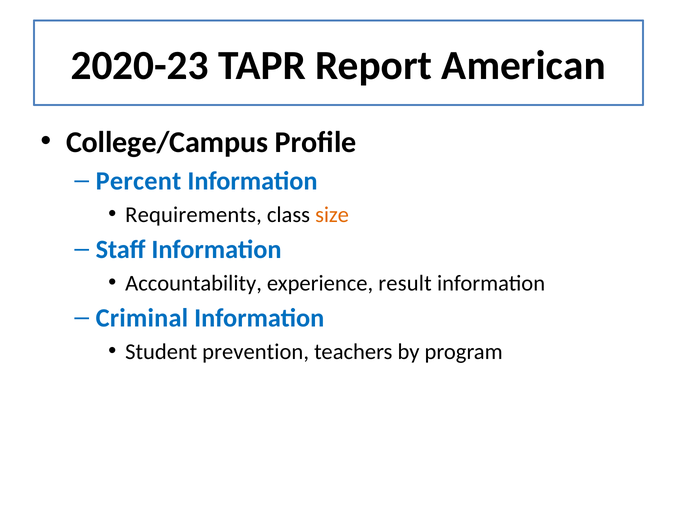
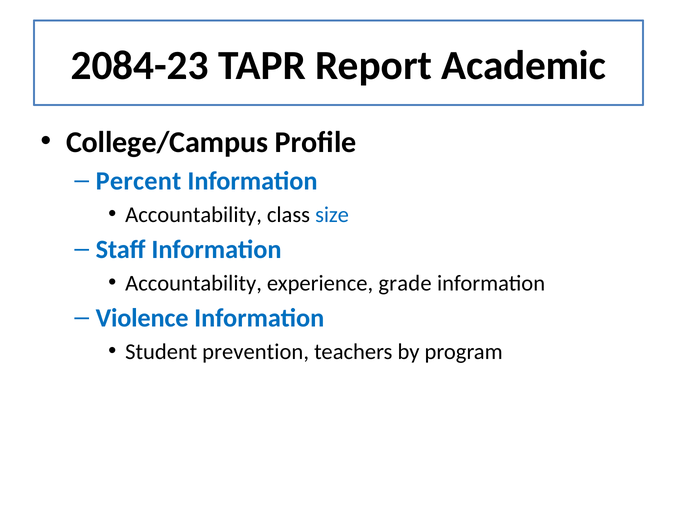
2020-23: 2020-23 -> 2084-23
American: American -> Academic
Requirements at (193, 214): Requirements -> Accountability
size colour: orange -> blue
result: result -> grade
Criminal: Criminal -> Violence
